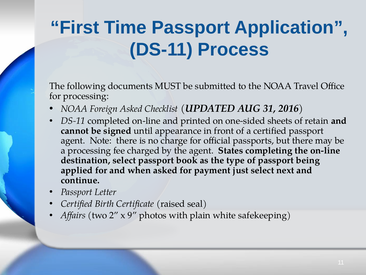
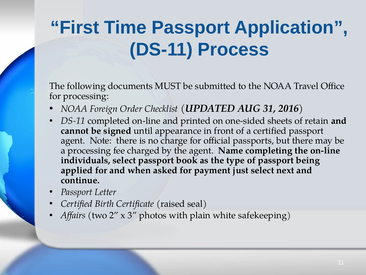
Foreign Asked: Asked -> Order
States: States -> Name
destination: destination -> individuals
9: 9 -> 3
